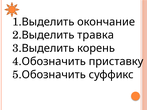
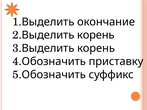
травка at (96, 35): травка -> корень
